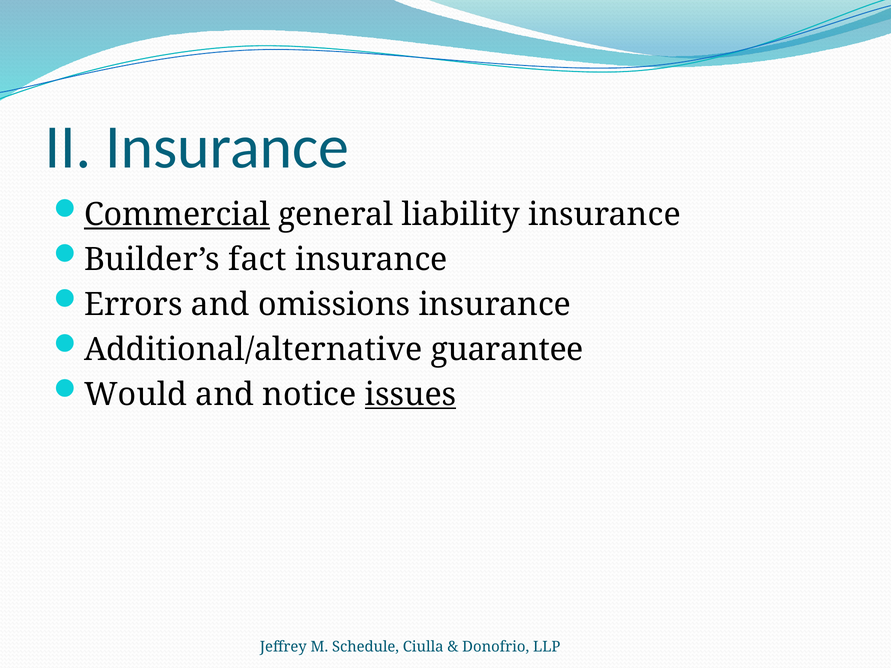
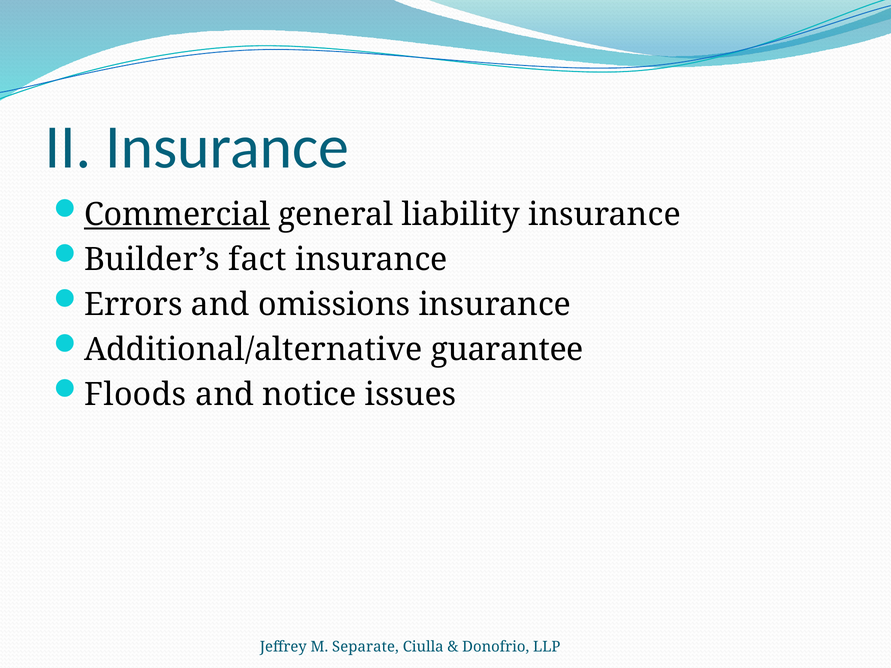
Would: Would -> Floods
issues underline: present -> none
Schedule: Schedule -> Separate
